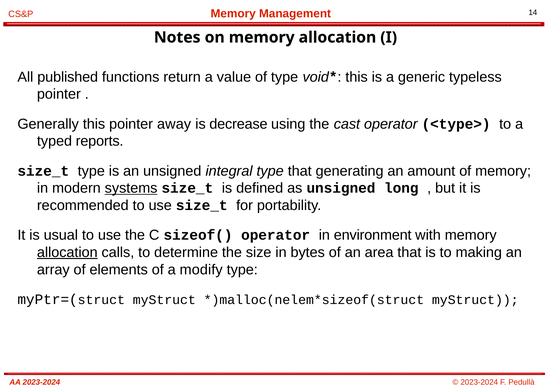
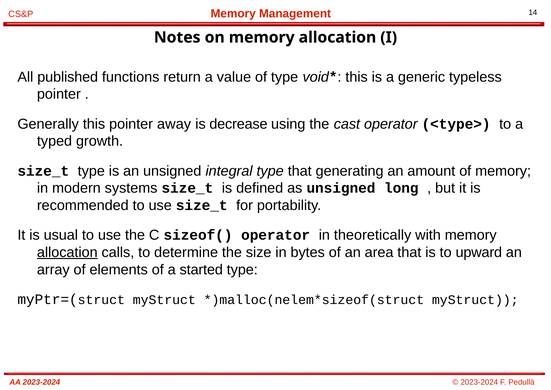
reports: reports -> growth
systems underline: present -> none
environment: environment -> theoretically
making: making -> upward
modify: modify -> started
